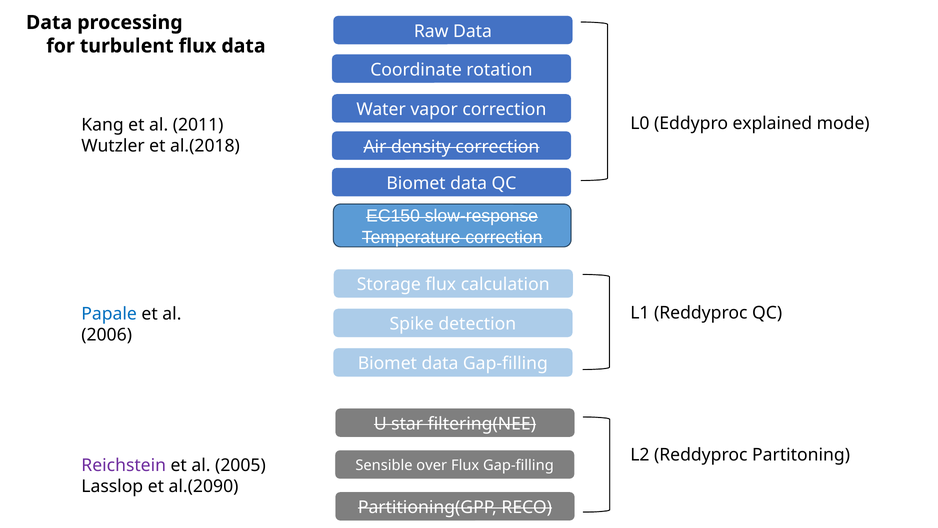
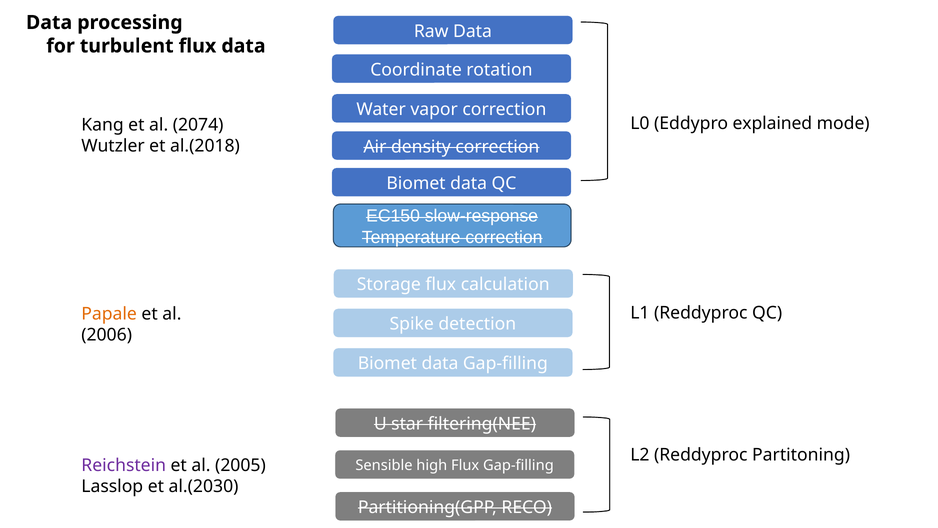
2011: 2011 -> 2074
Papale colour: blue -> orange
over: over -> high
al.(2090: al.(2090 -> al.(2030
